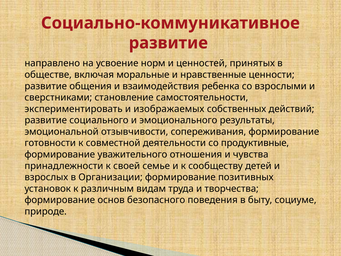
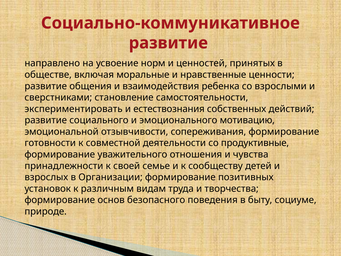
изображаемых: изображаемых -> естествознания
результаты: результаты -> мотивацию
